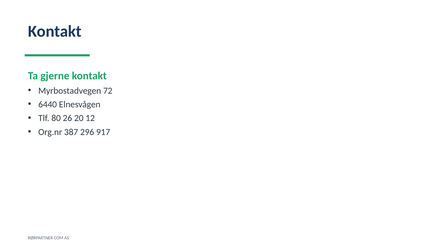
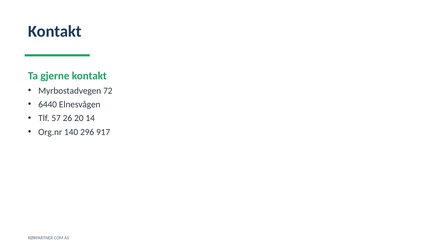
80: 80 -> 57
12: 12 -> 14
387: 387 -> 140
